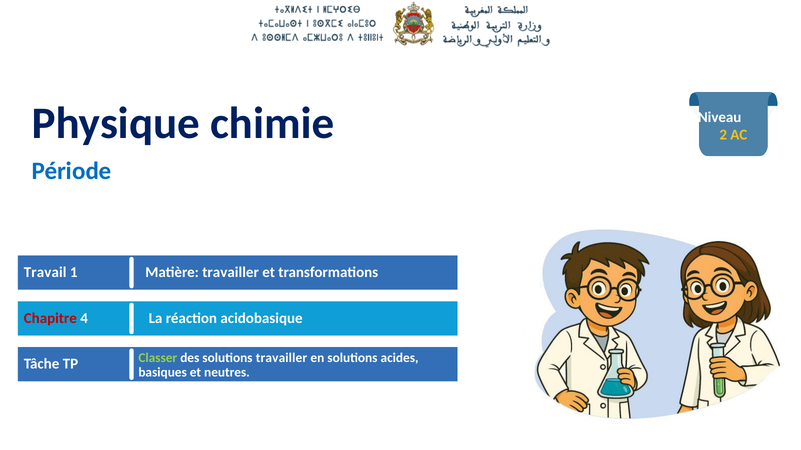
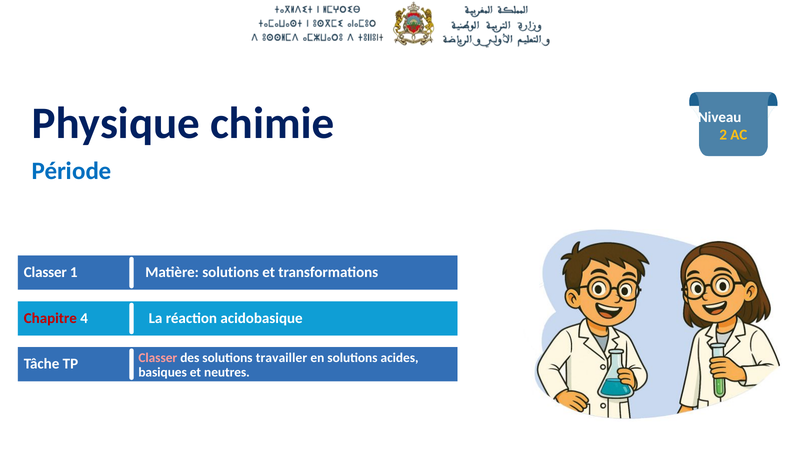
Travail at (45, 273): Travail -> Classer
Matière travailler: travailler -> solutions
Classer at (158, 358) colour: light green -> pink
